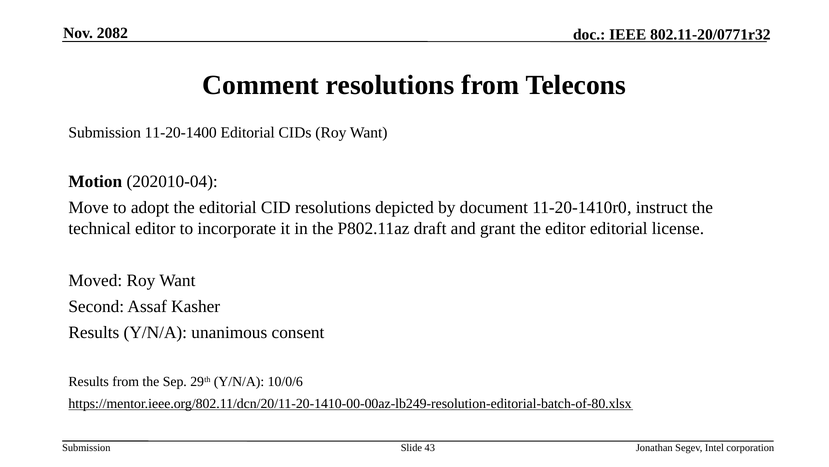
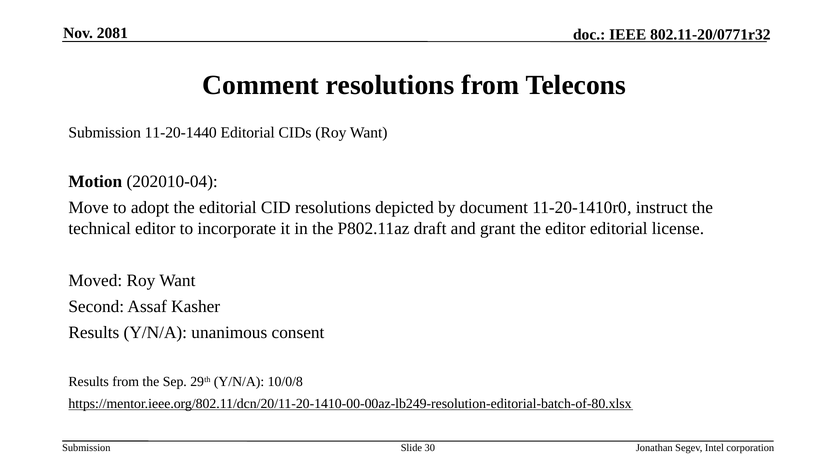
2082: 2082 -> 2081
11-20-1400: 11-20-1400 -> 11-20-1440
10/0/6: 10/0/6 -> 10/0/8
43: 43 -> 30
